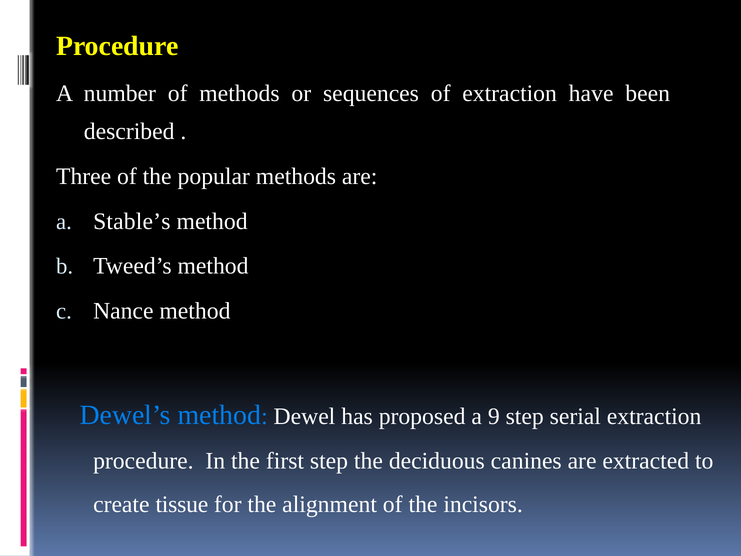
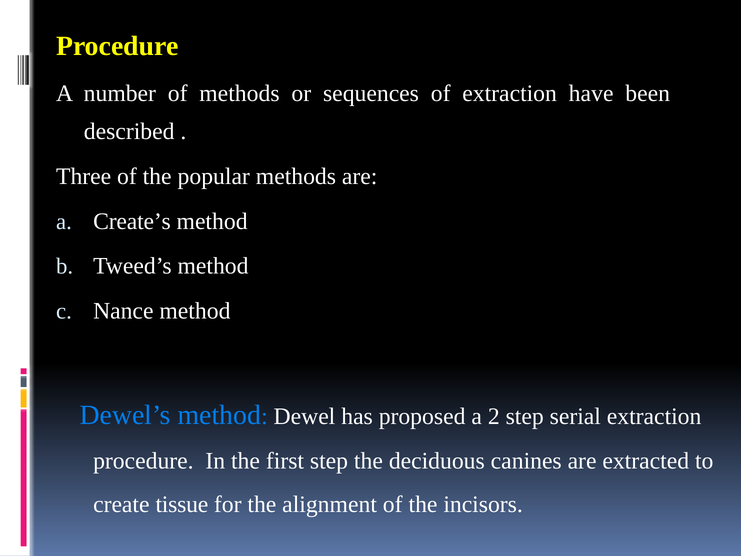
Stable’s: Stable’s -> Create’s
9: 9 -> 2
